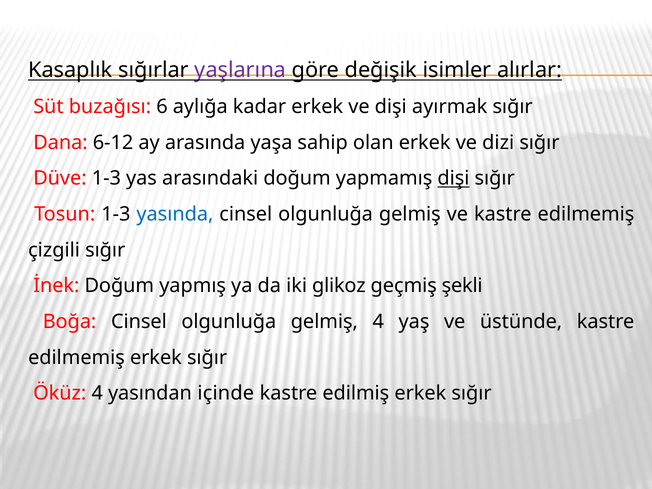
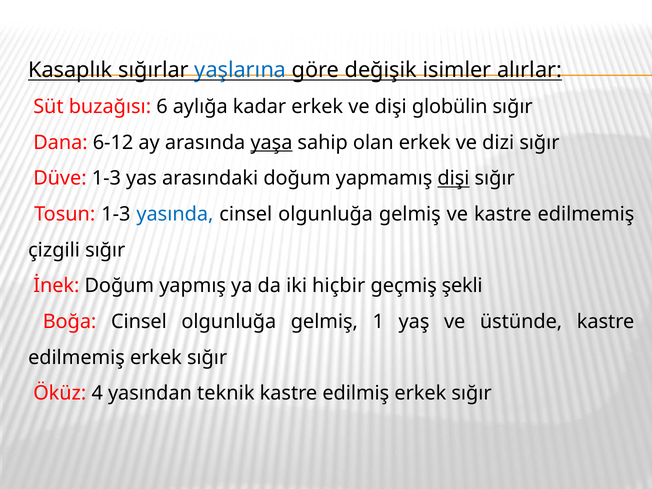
yaşlarına colour: purple -> blue
ayırmak: ayırmak -> globülin
yaşa underline: none -> present
glikoz: glikoz -> hiçbir
gelmiş 4: 4 -> 1
içinde: içinde -> teknik
